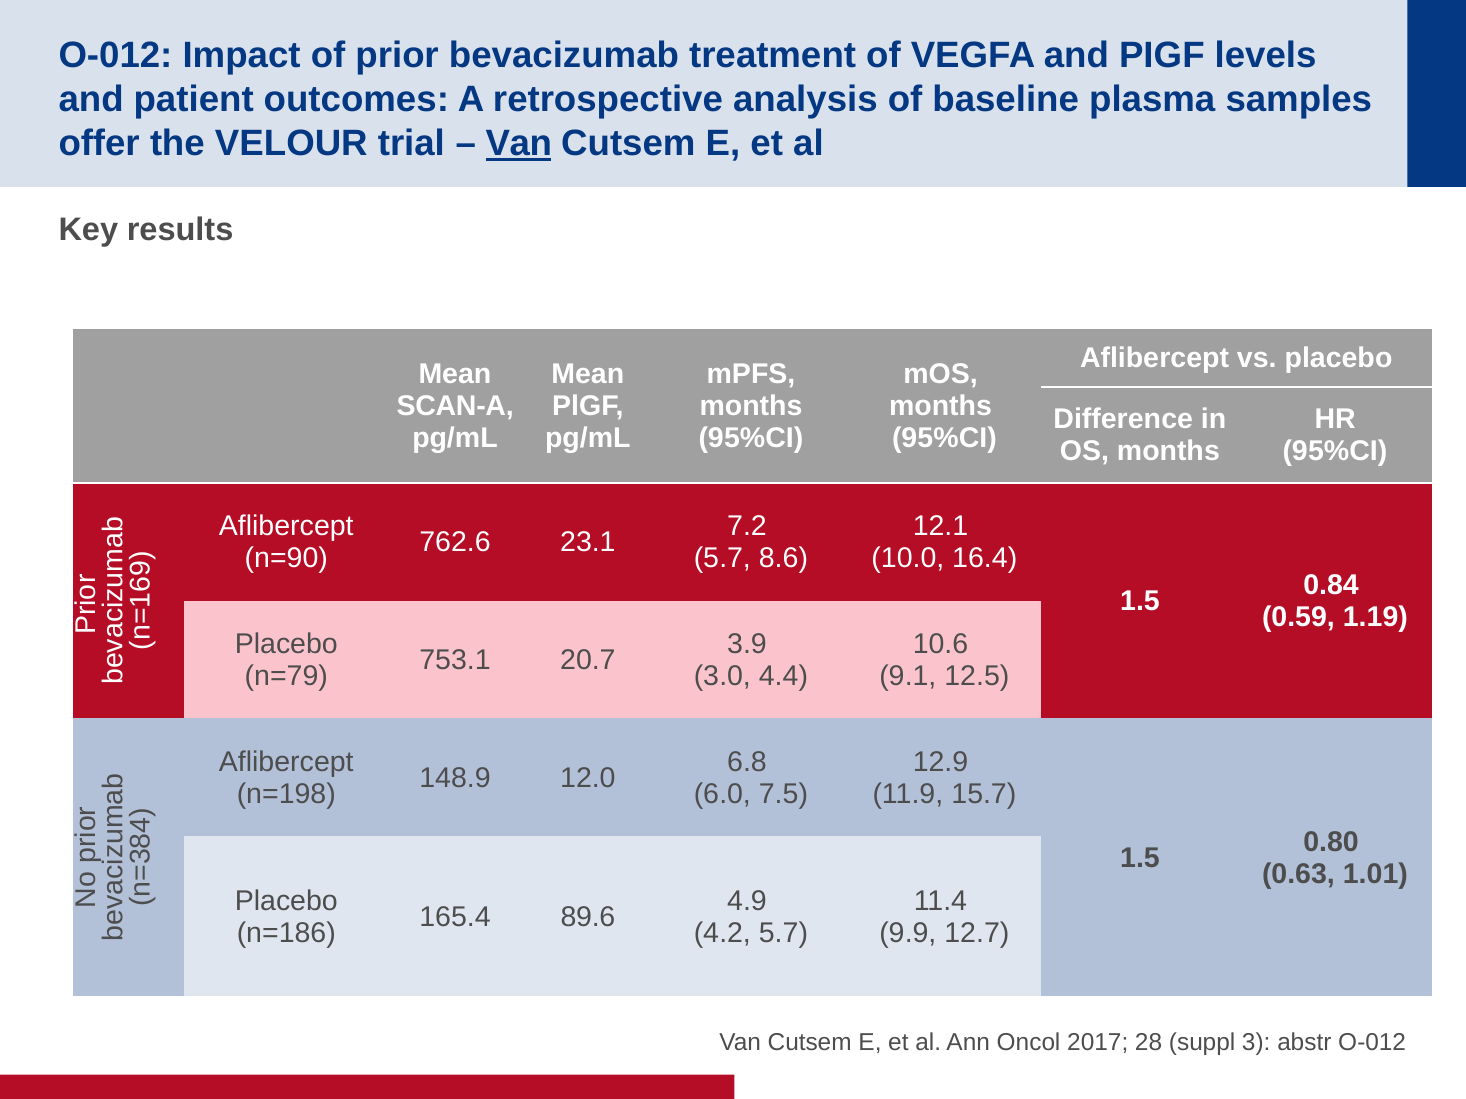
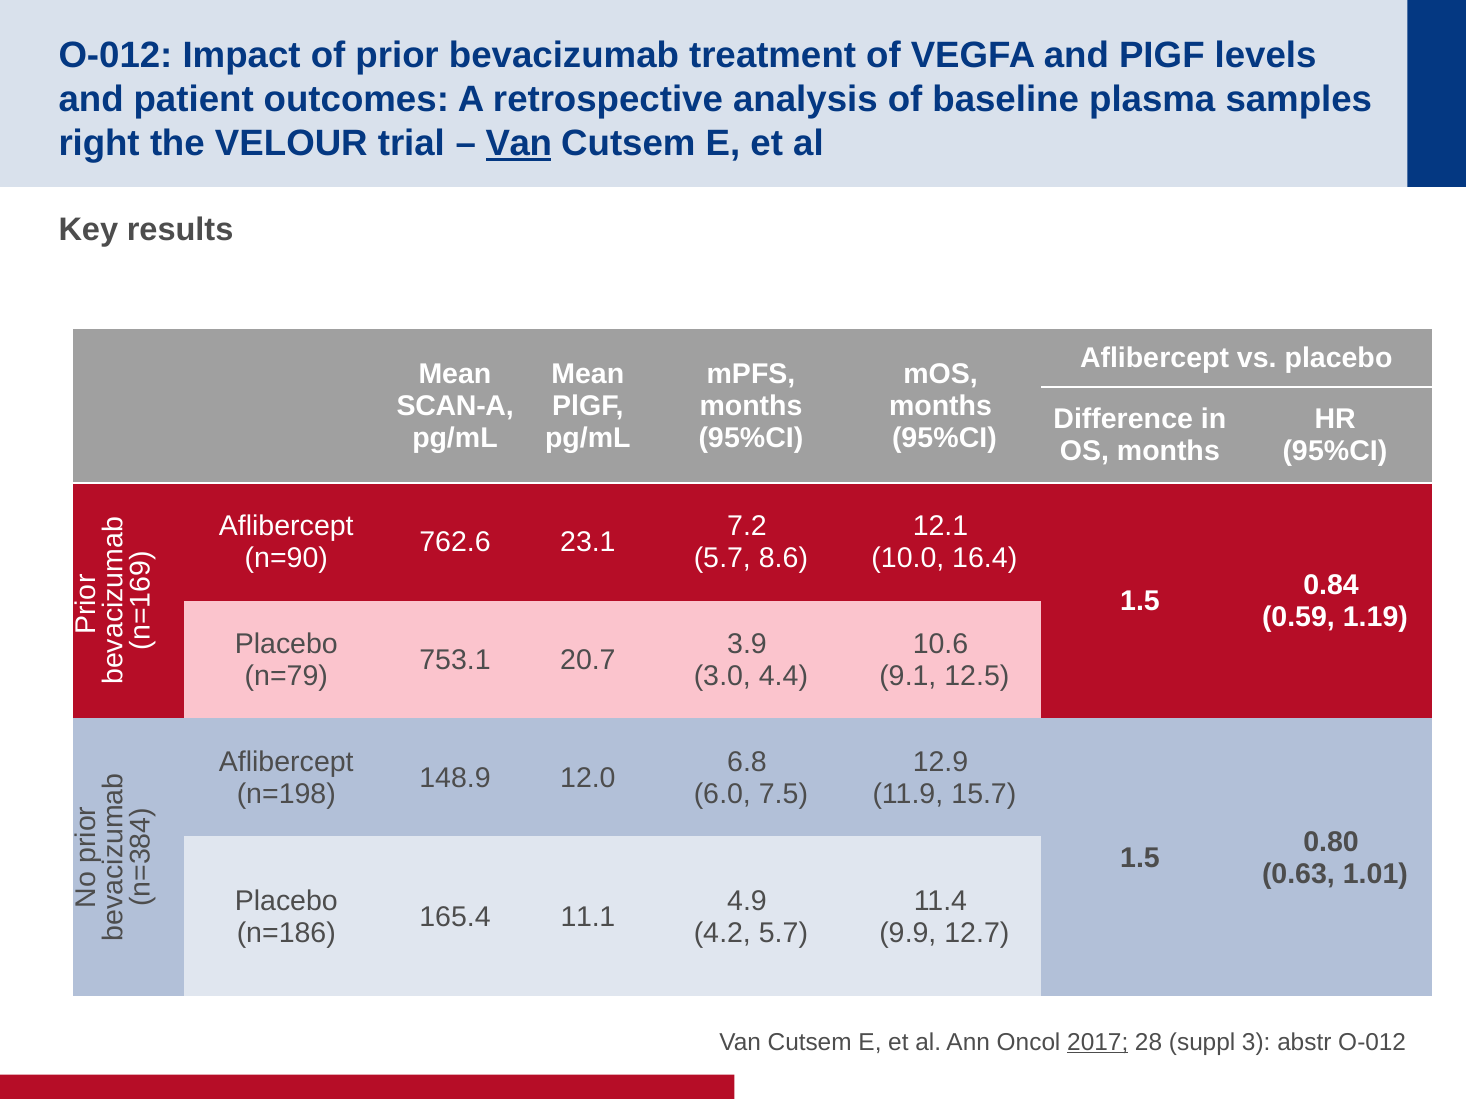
offer: offer -> right
89.6: 89.6 -> 11.1
2017 underline: none -> present
